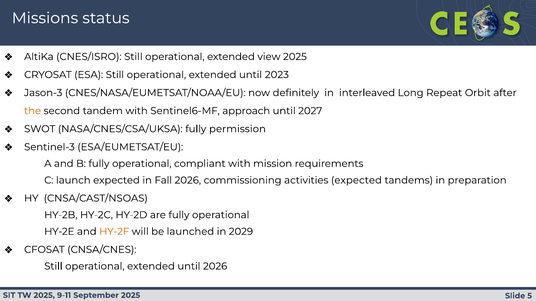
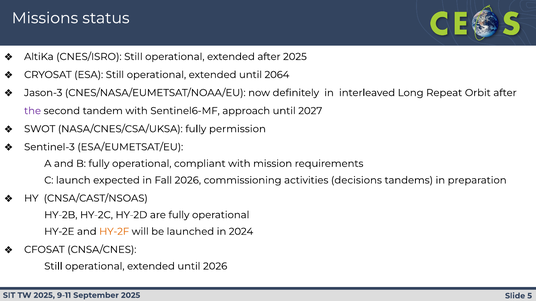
extended view: view -> after
2023: 2023 -> 2064
the colour: orange -> purple
activities expected: expected -> decisions
2029: 2029 -> 2024
